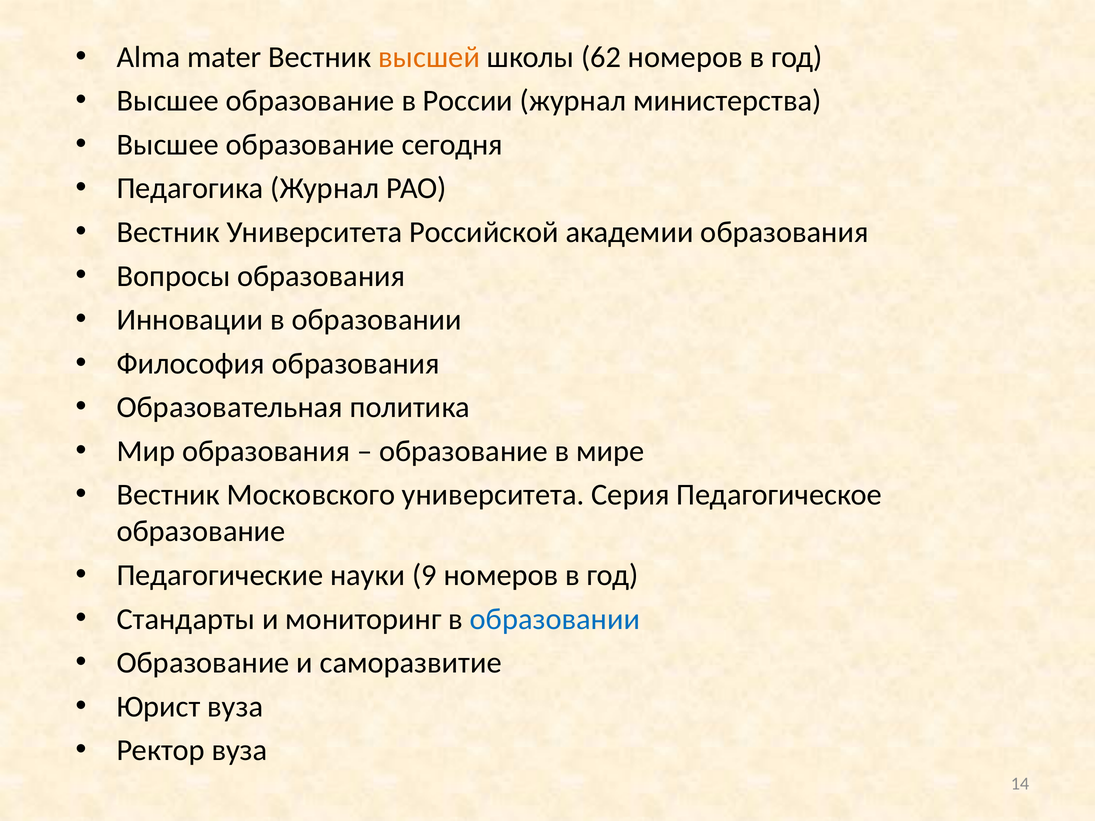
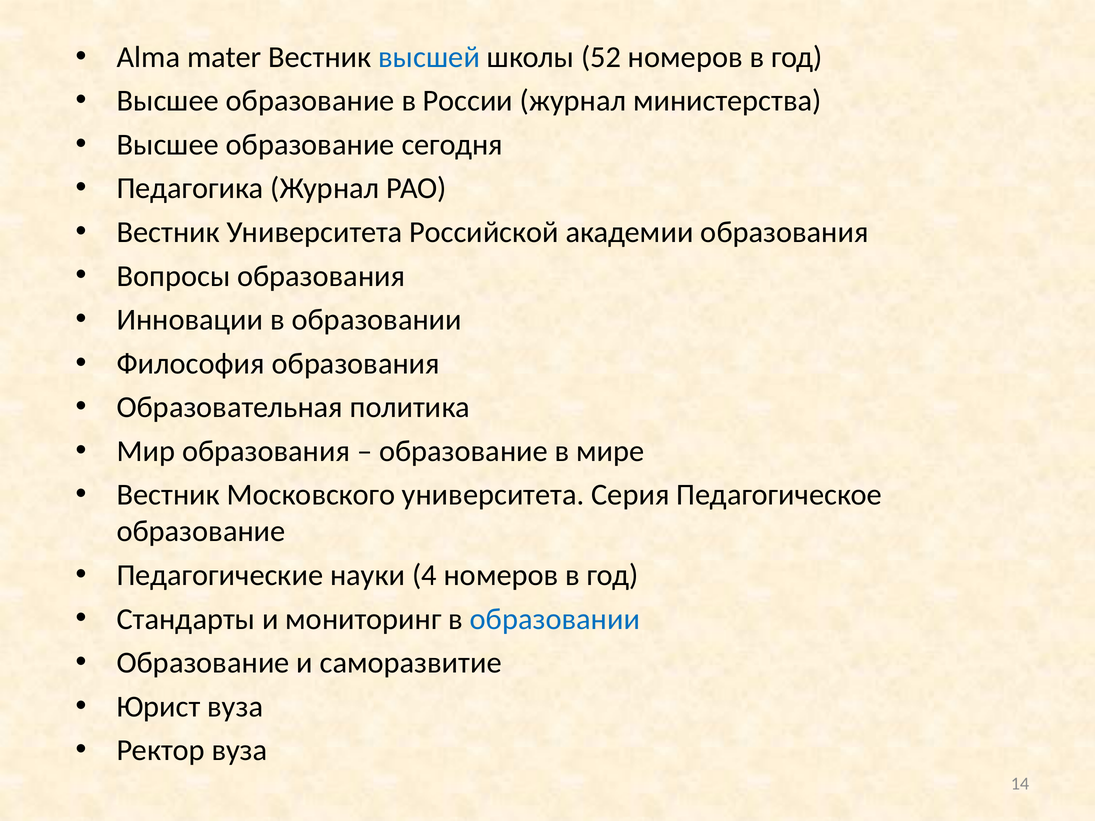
высшей colour: orange -> blue
62: 62 -> 52
9: 9 -> 4
